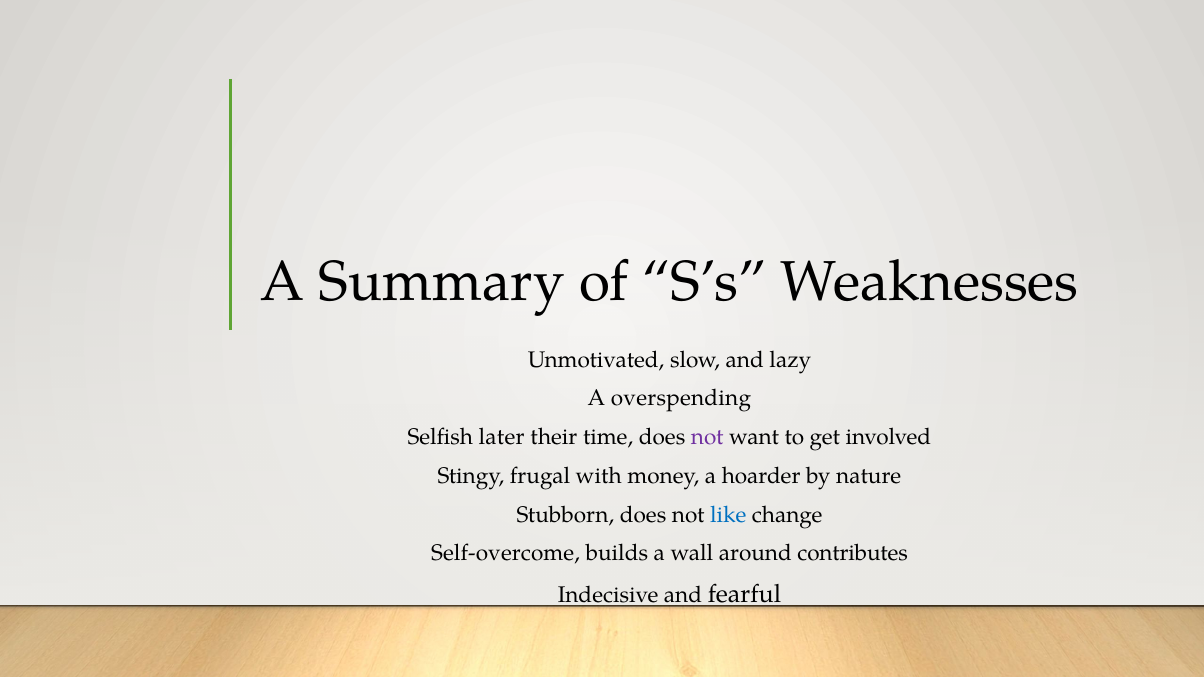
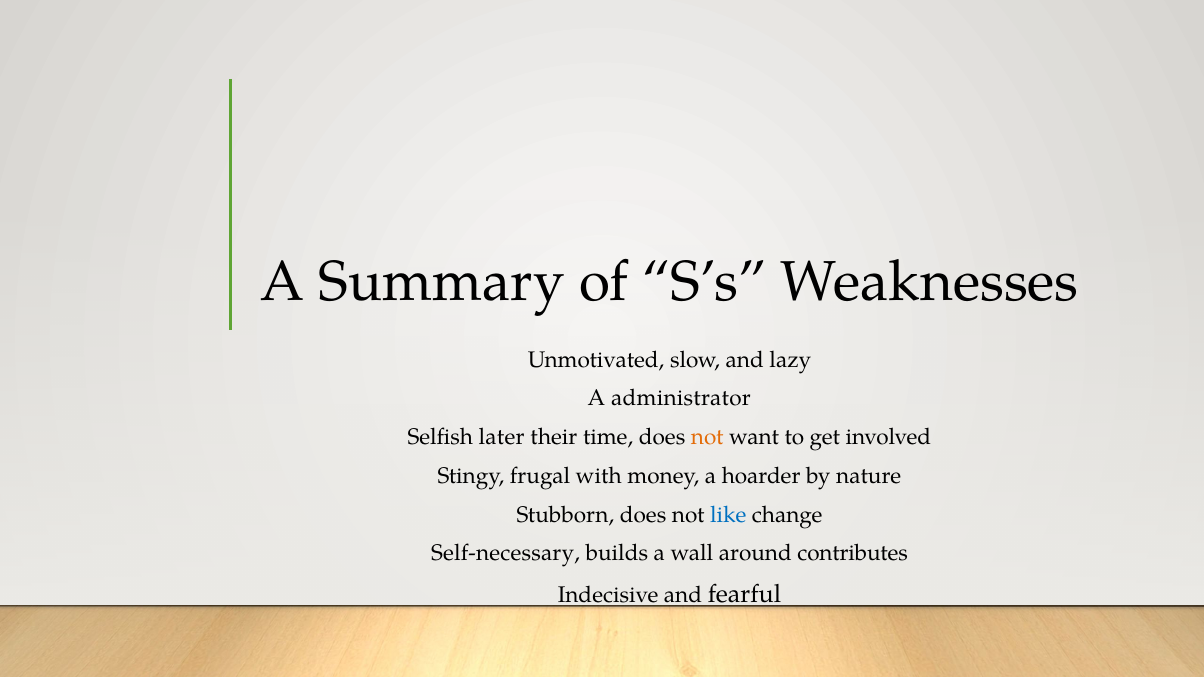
overspending: overspending -> administrator
not at (707, 437) colour: purple -> orange
Self-overcome: Self-overcome -> Self-necessary
